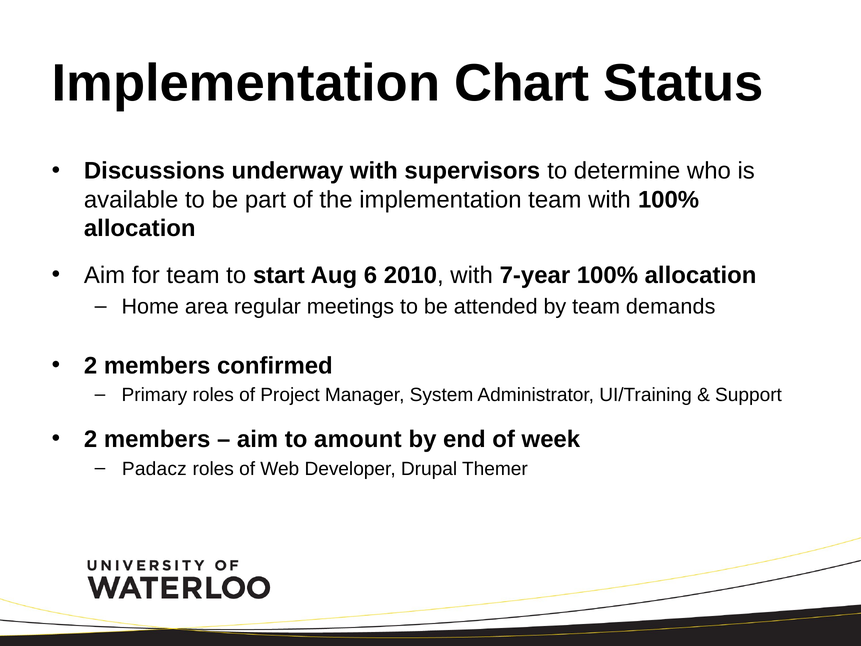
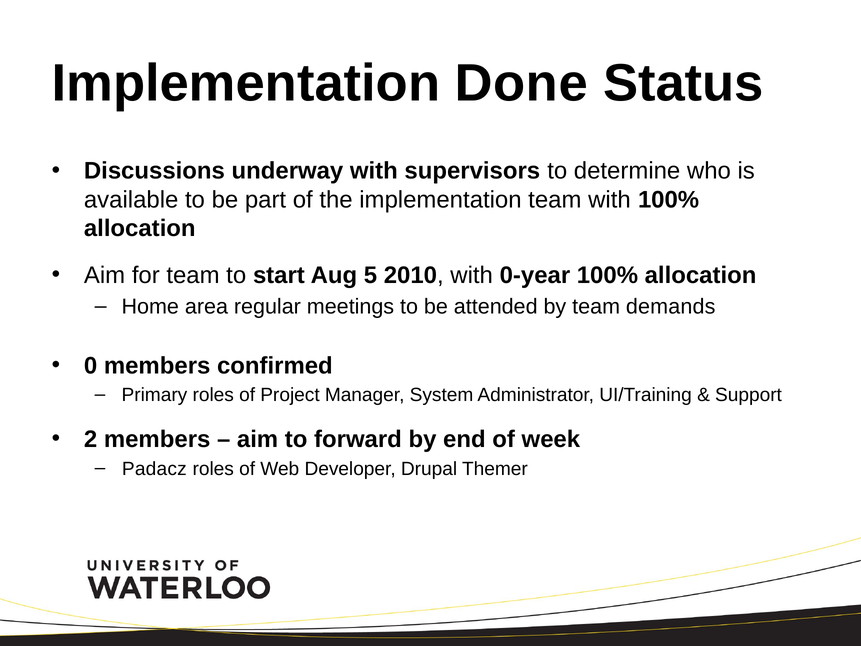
Chart: Chart -> Done
6: 6 -> 5
7-year: 7-year -> 0-year
2 at (91, 366): 2 -> 0
amount: amount -> forward
